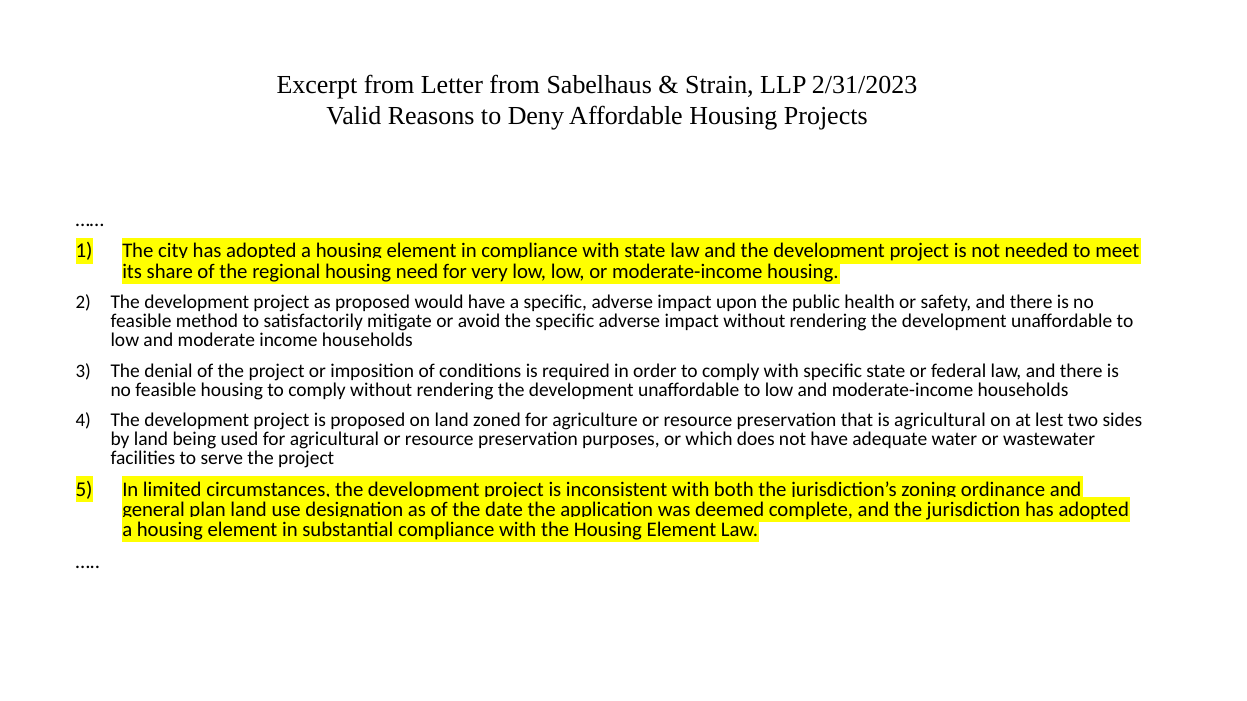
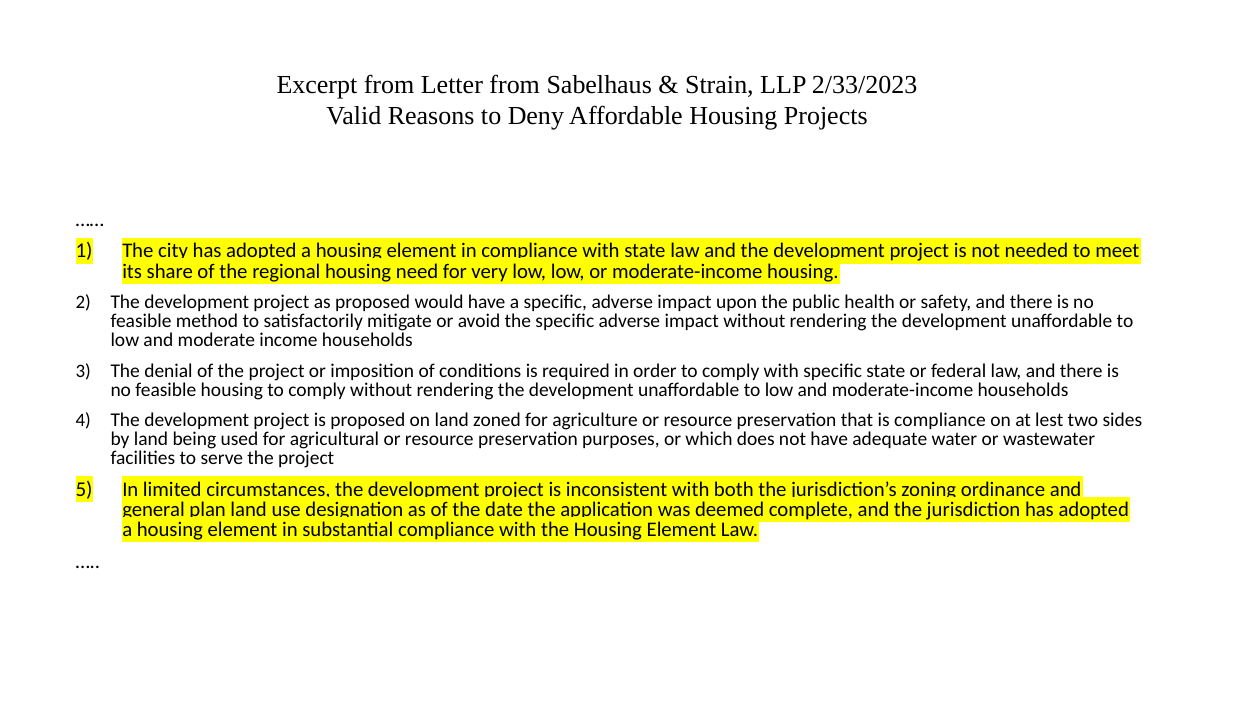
2/31/2023: 2/31/2023 -> 2/33/2023
is agricultural: agricultural -> compliance
